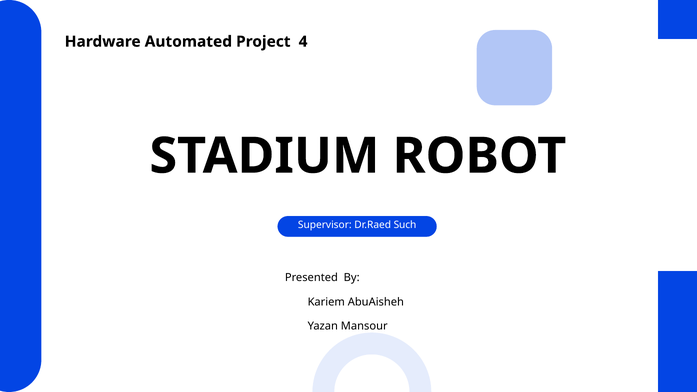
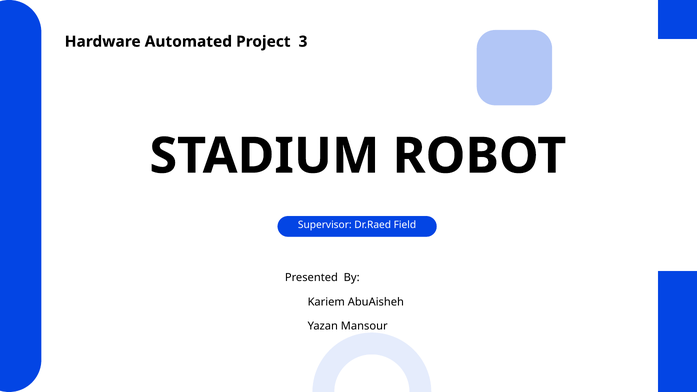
4: 4 -> 3
Such: Such -> Field
